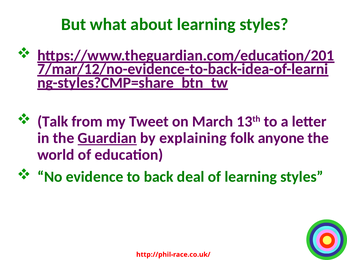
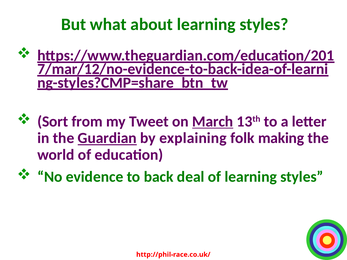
Talk: Talk -> Sort
March underline: none -> present
anyone: anyone -> making
